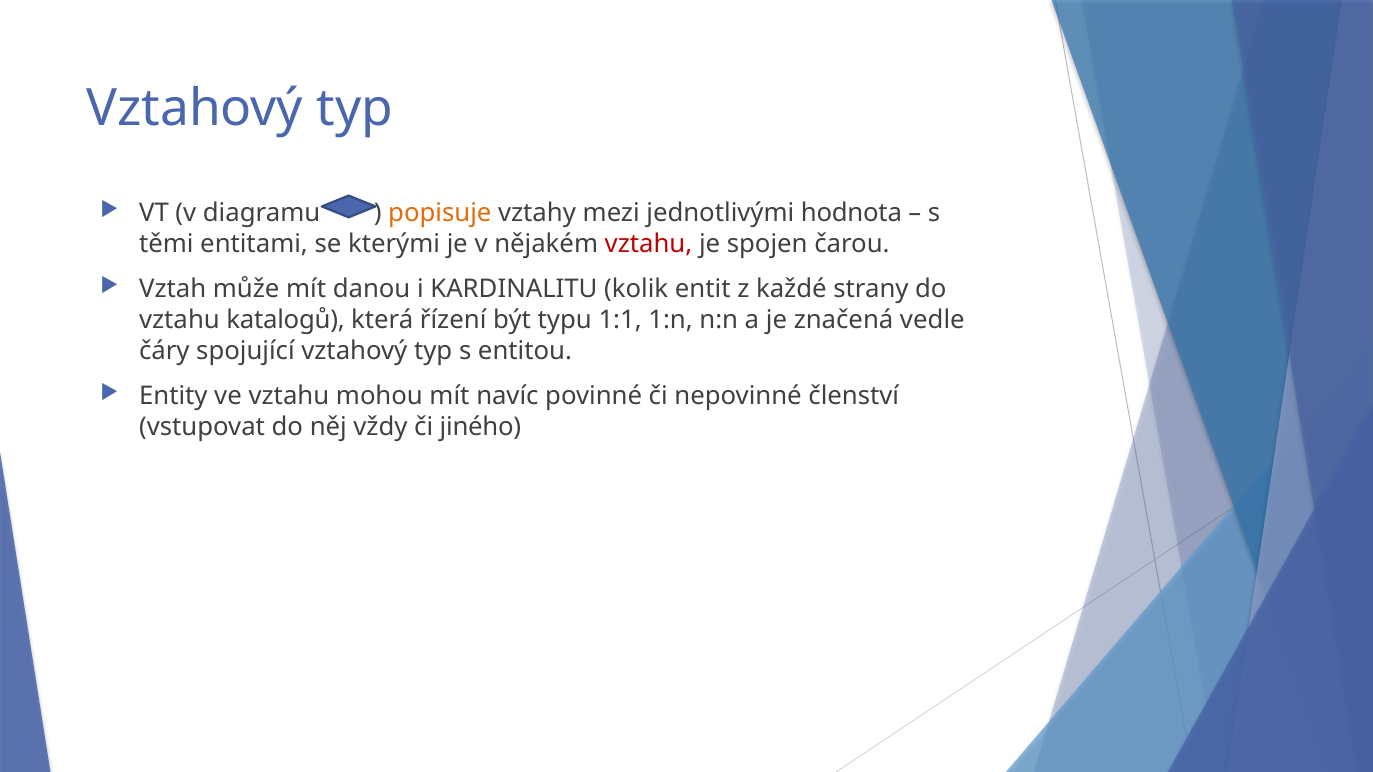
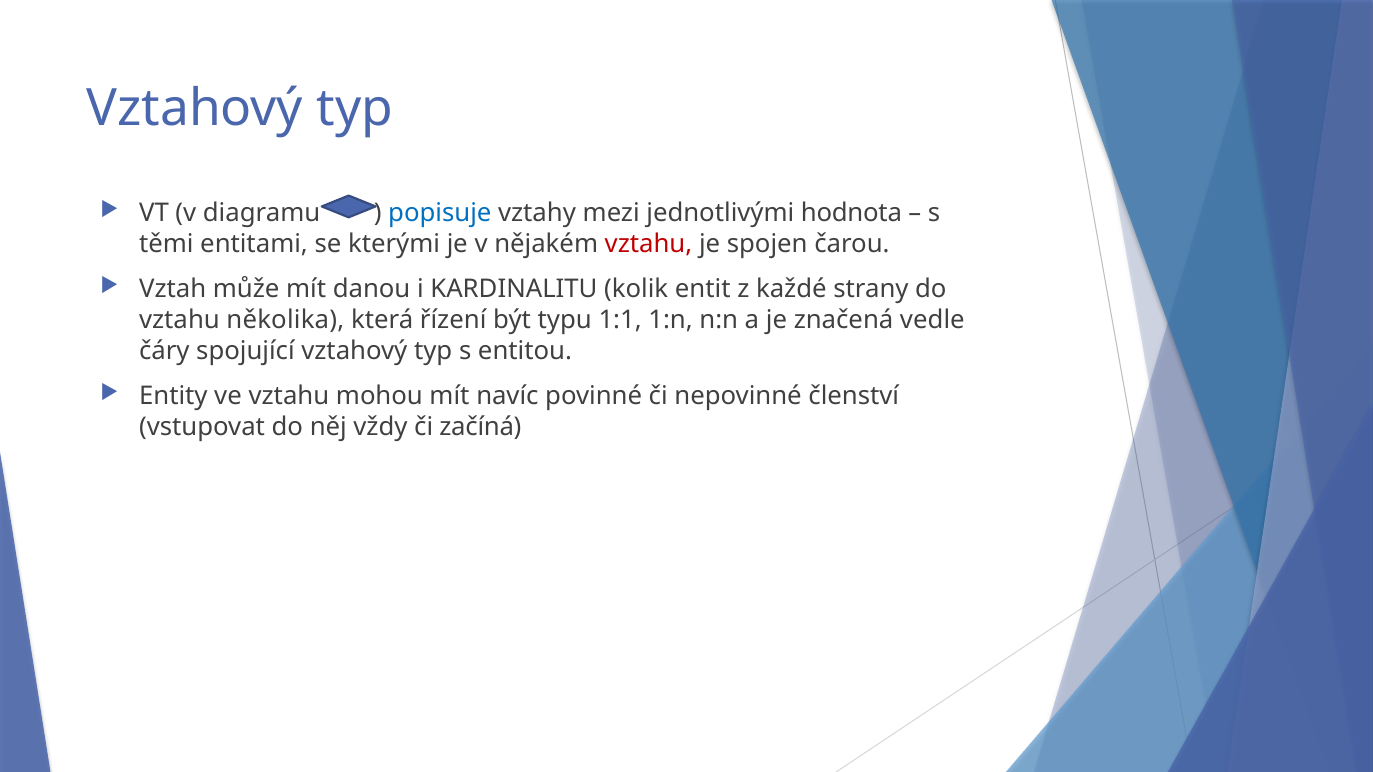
popisuje colour: orange -> blue
katalogů: katalogů -> několika
jiného: jiného -> začíná
